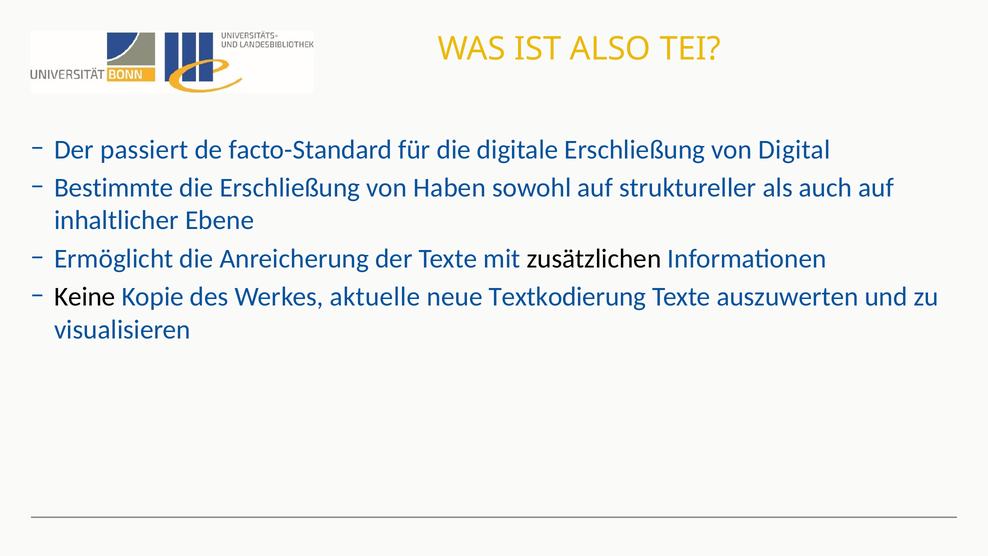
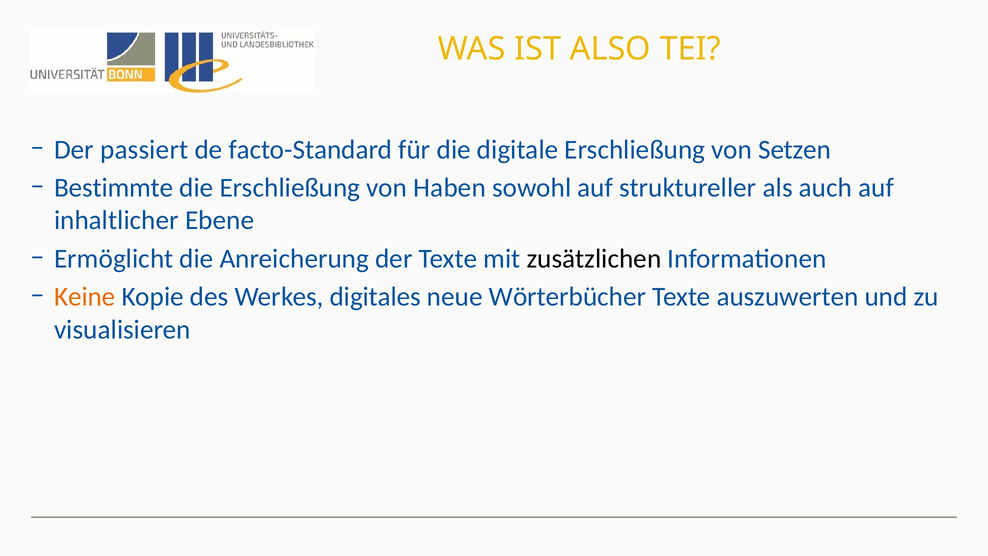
Digital: Digital -> Setzen
Keine colour: black -> orange
aktuelle: aktuelle -> digitales
Textkodierung: Textkodierung -> Wörterbücher
